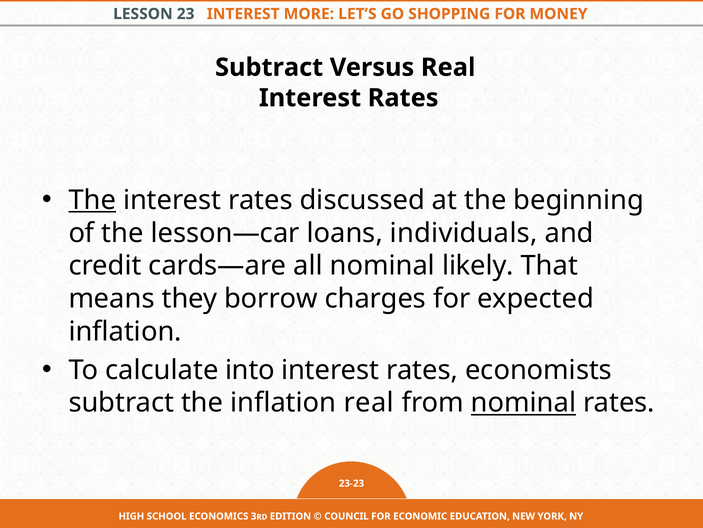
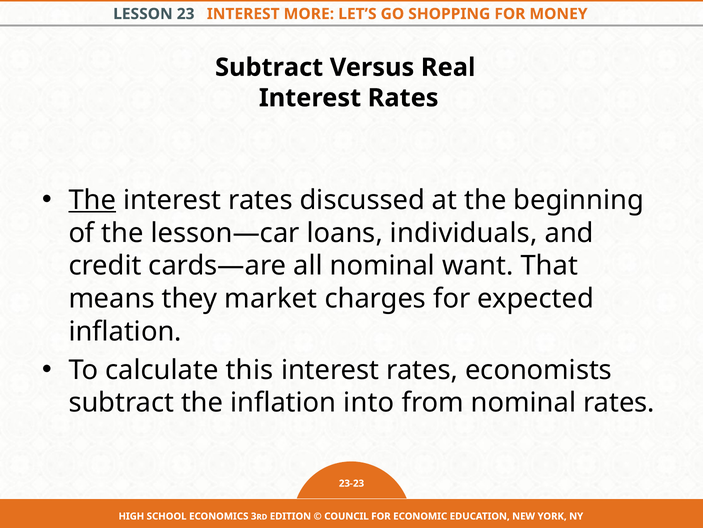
likely: likely -> want
borrow: borrow -> market
into: into -> this
inflation real: real -> into
nominal at (524, 402) underline: present -> none
